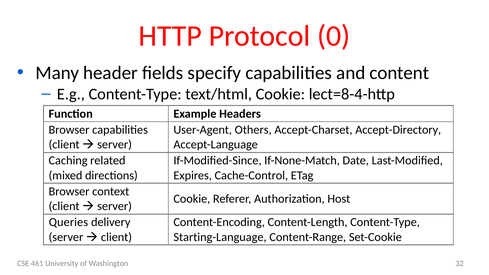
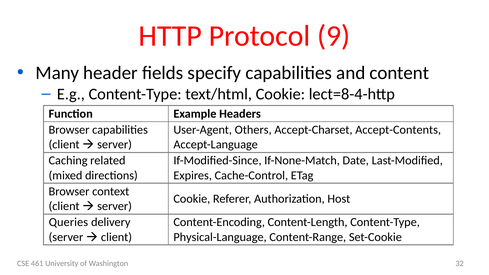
0: 0 -> 9
Accept-Directory: Accept-Directory -> Accept-Contents
Starting-Language: Starting-Language -> Physical-Language
